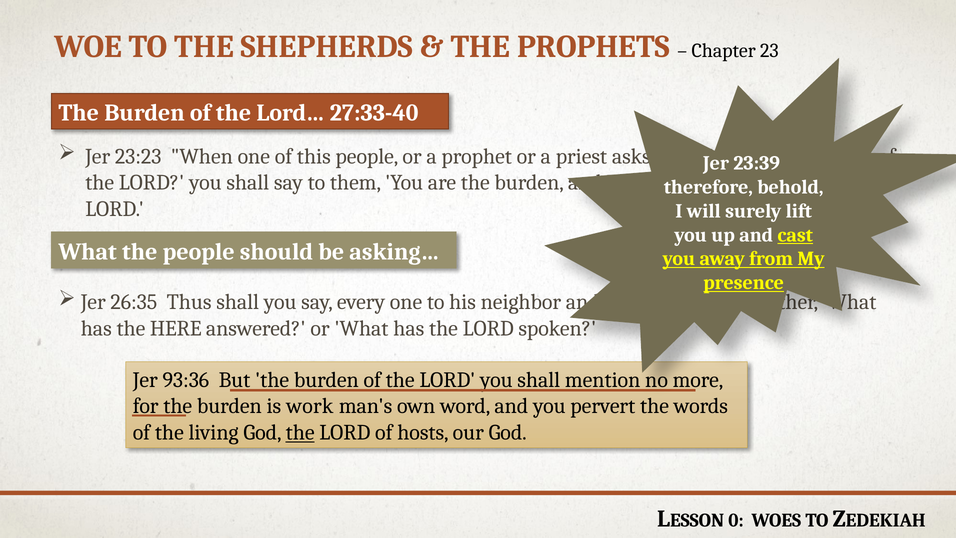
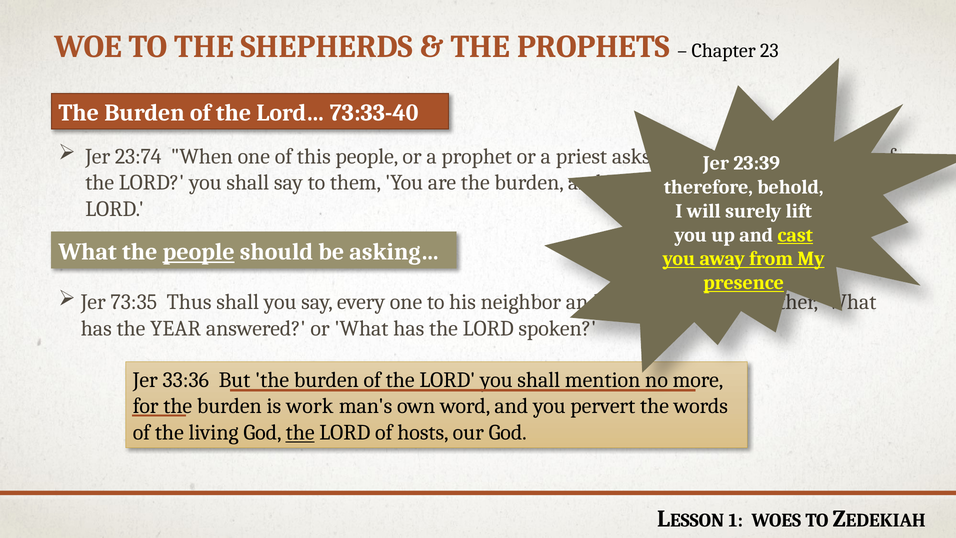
27:33-40: 27:33-40 -> 73:33-40
23:23: 23:23 -> 23:74
people at (199, 252) underline: none -> present
26:35: 26:35 -> 73:35
HERE: HERE -> YEAR
93:36: 93:36 -> 33:36
0: 0 -> 1
